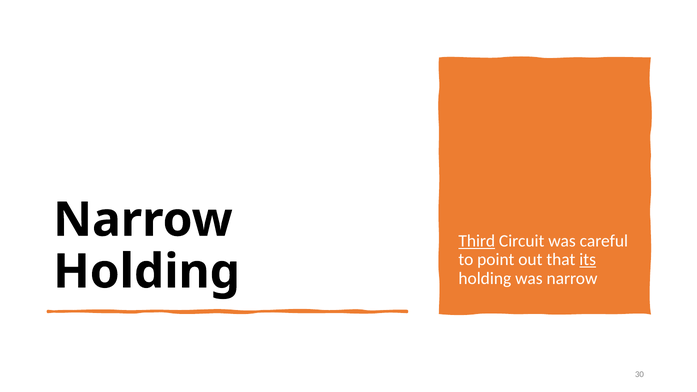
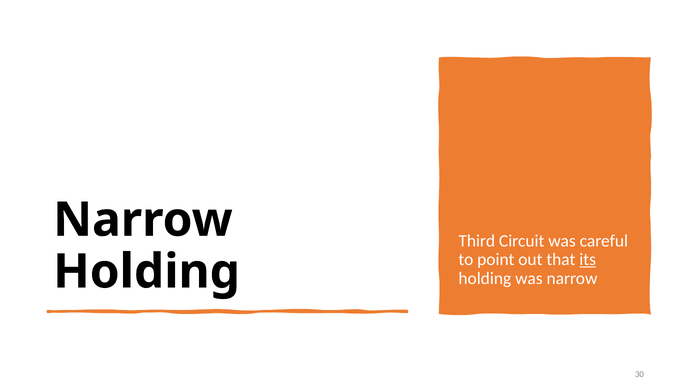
Third underline: present -> none
